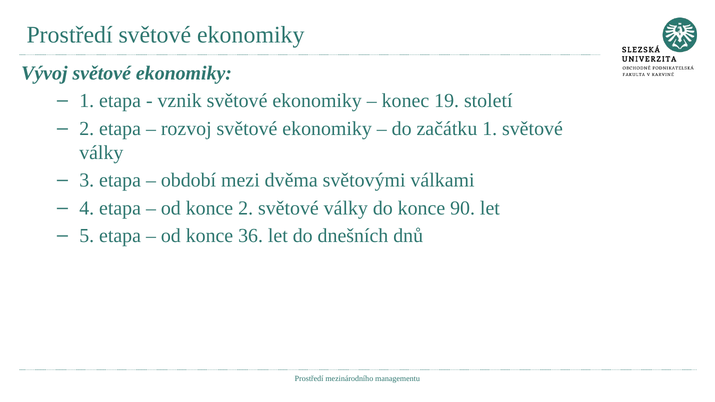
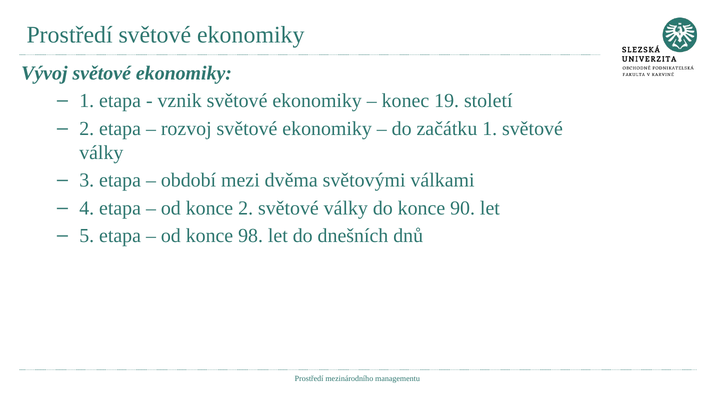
36: 36 -> 98
